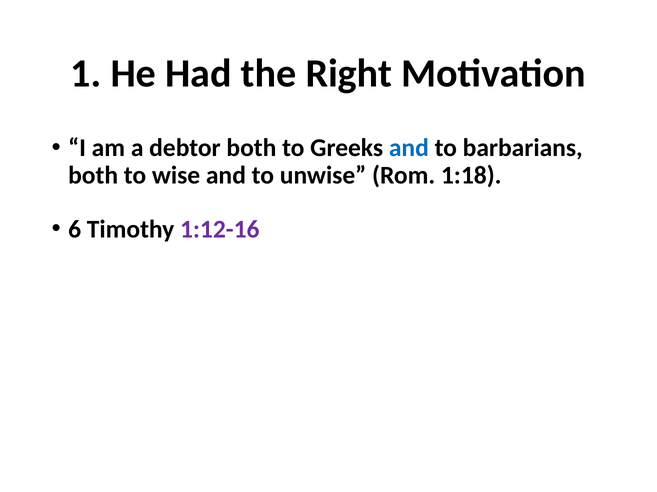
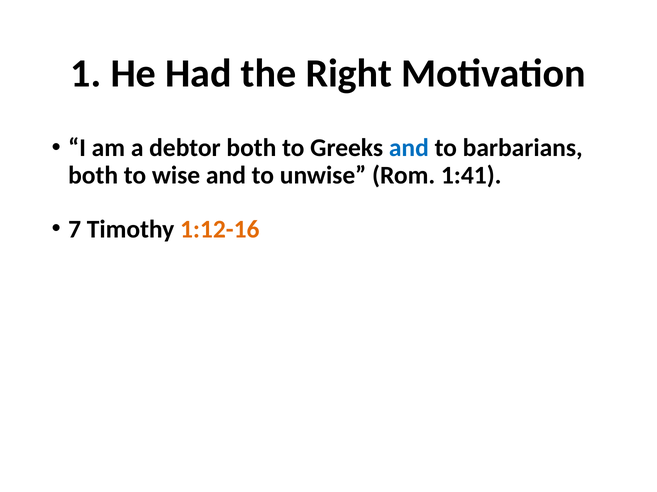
1:18: 1:18 -> 1:41
6: 6 -> 7
1:12-16 colour: purple -> orange
